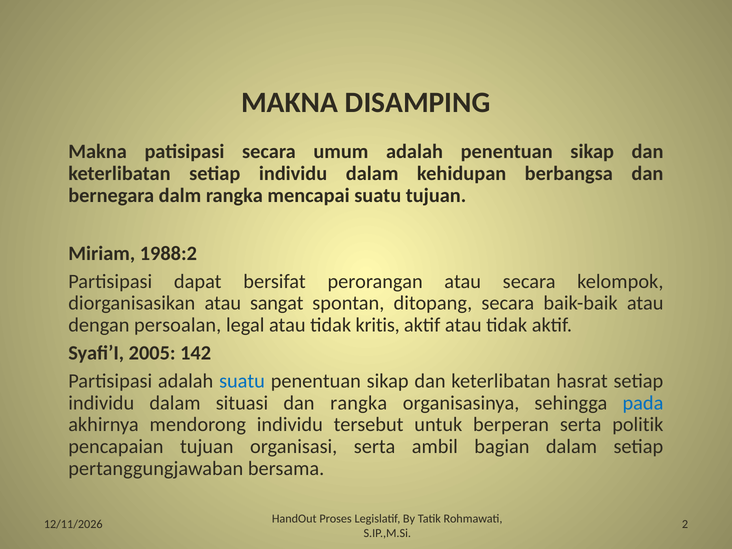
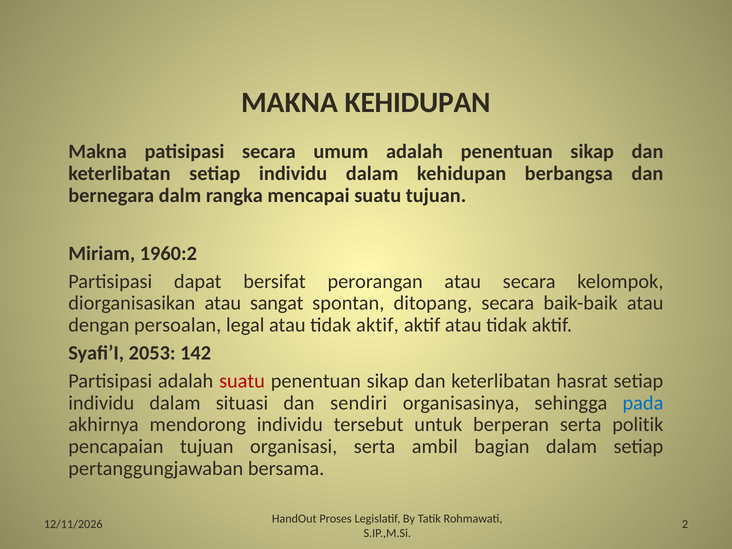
MAKNA DISAMPING: DISAMPING -> KEHIDUPAN
1988:2: 1988:2 -> 1960:2
legal atau tidak kritis: kritis -> aktif
2005: 2005 -> 2053
suatu at (242, 381) colour: blue -> red
dan rangka: rangka -> sendiri
